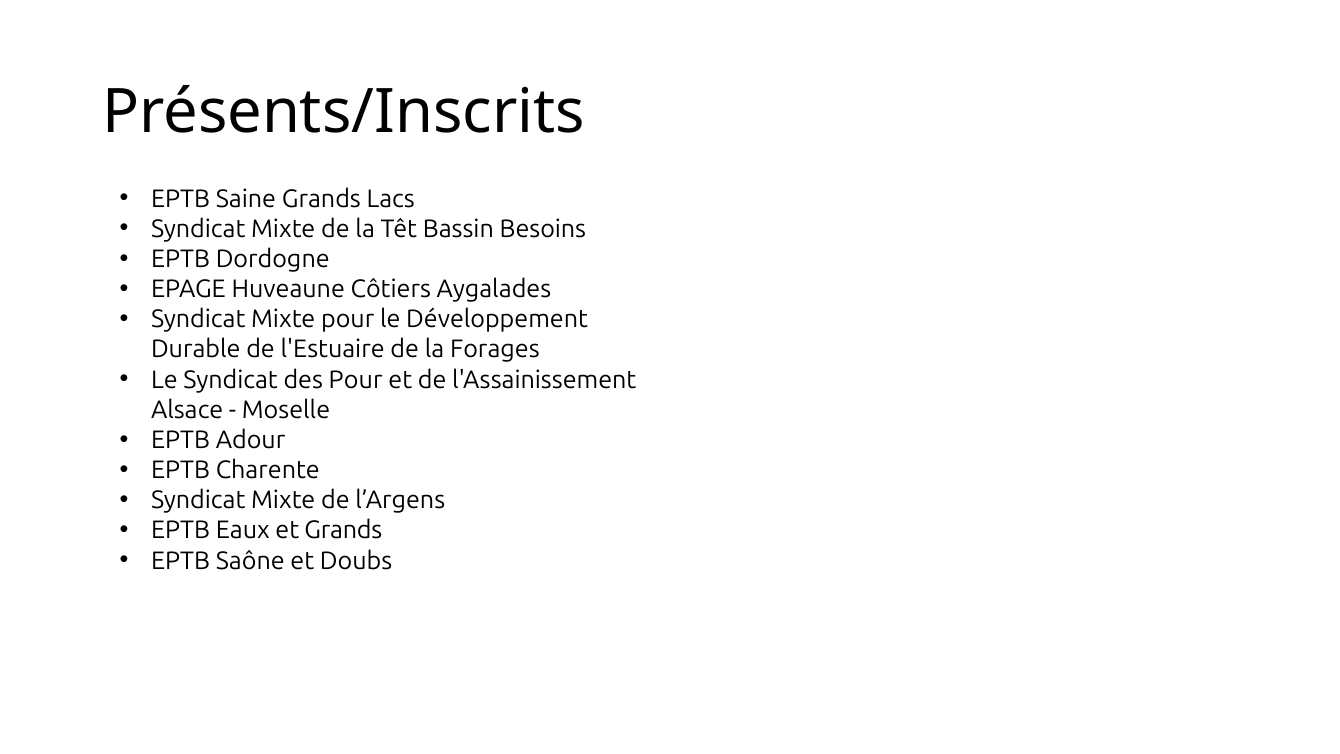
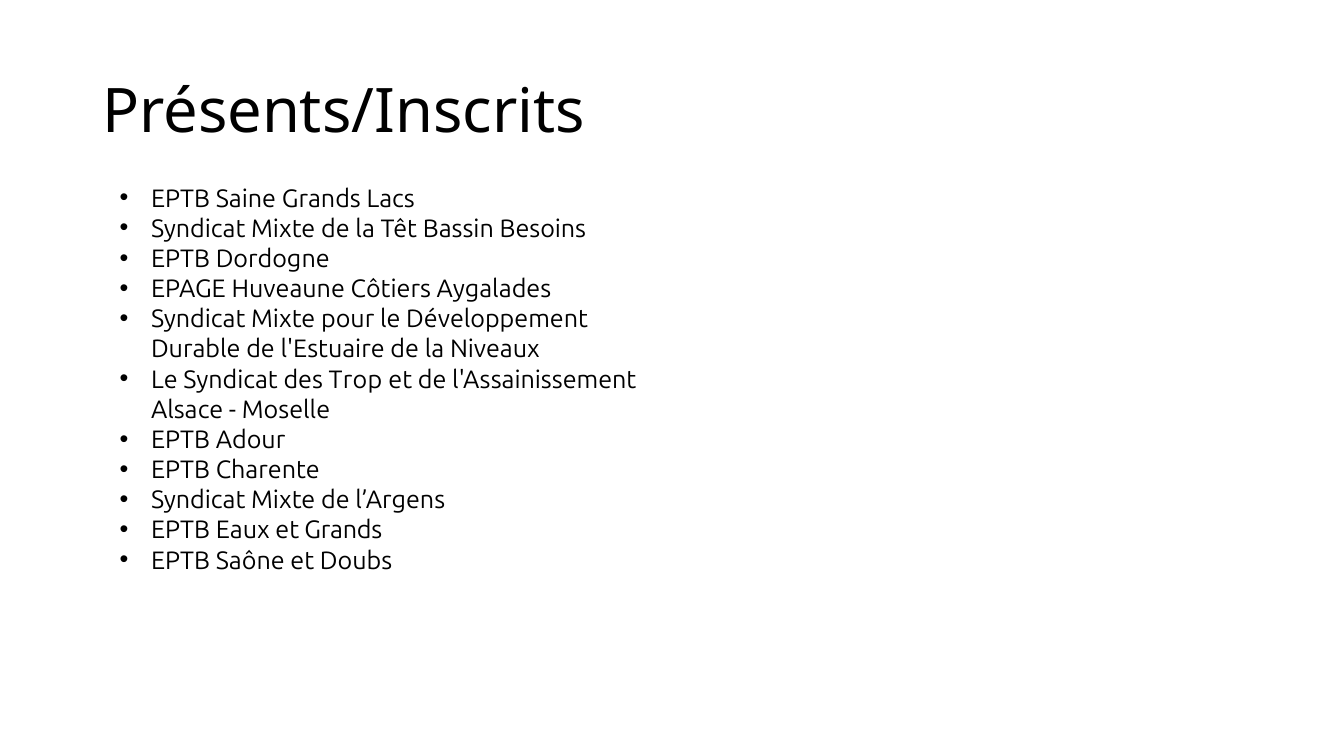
Forages: Forages -> Niveaux
des Pour: Pour -> Trop
